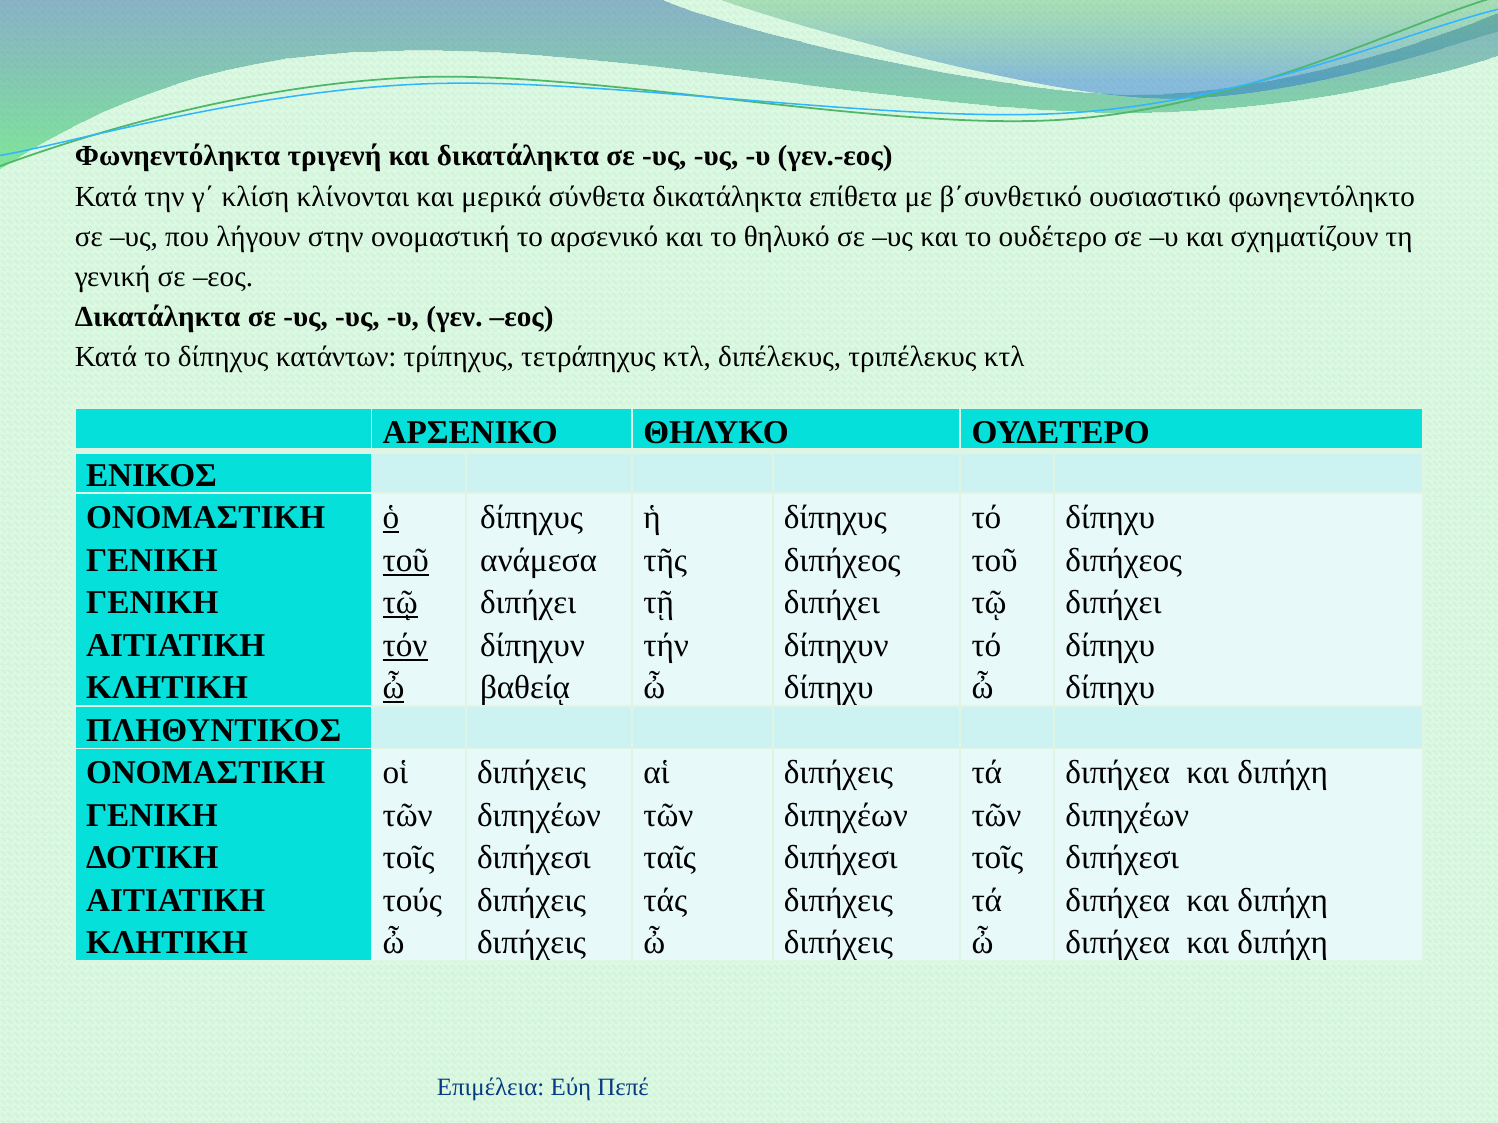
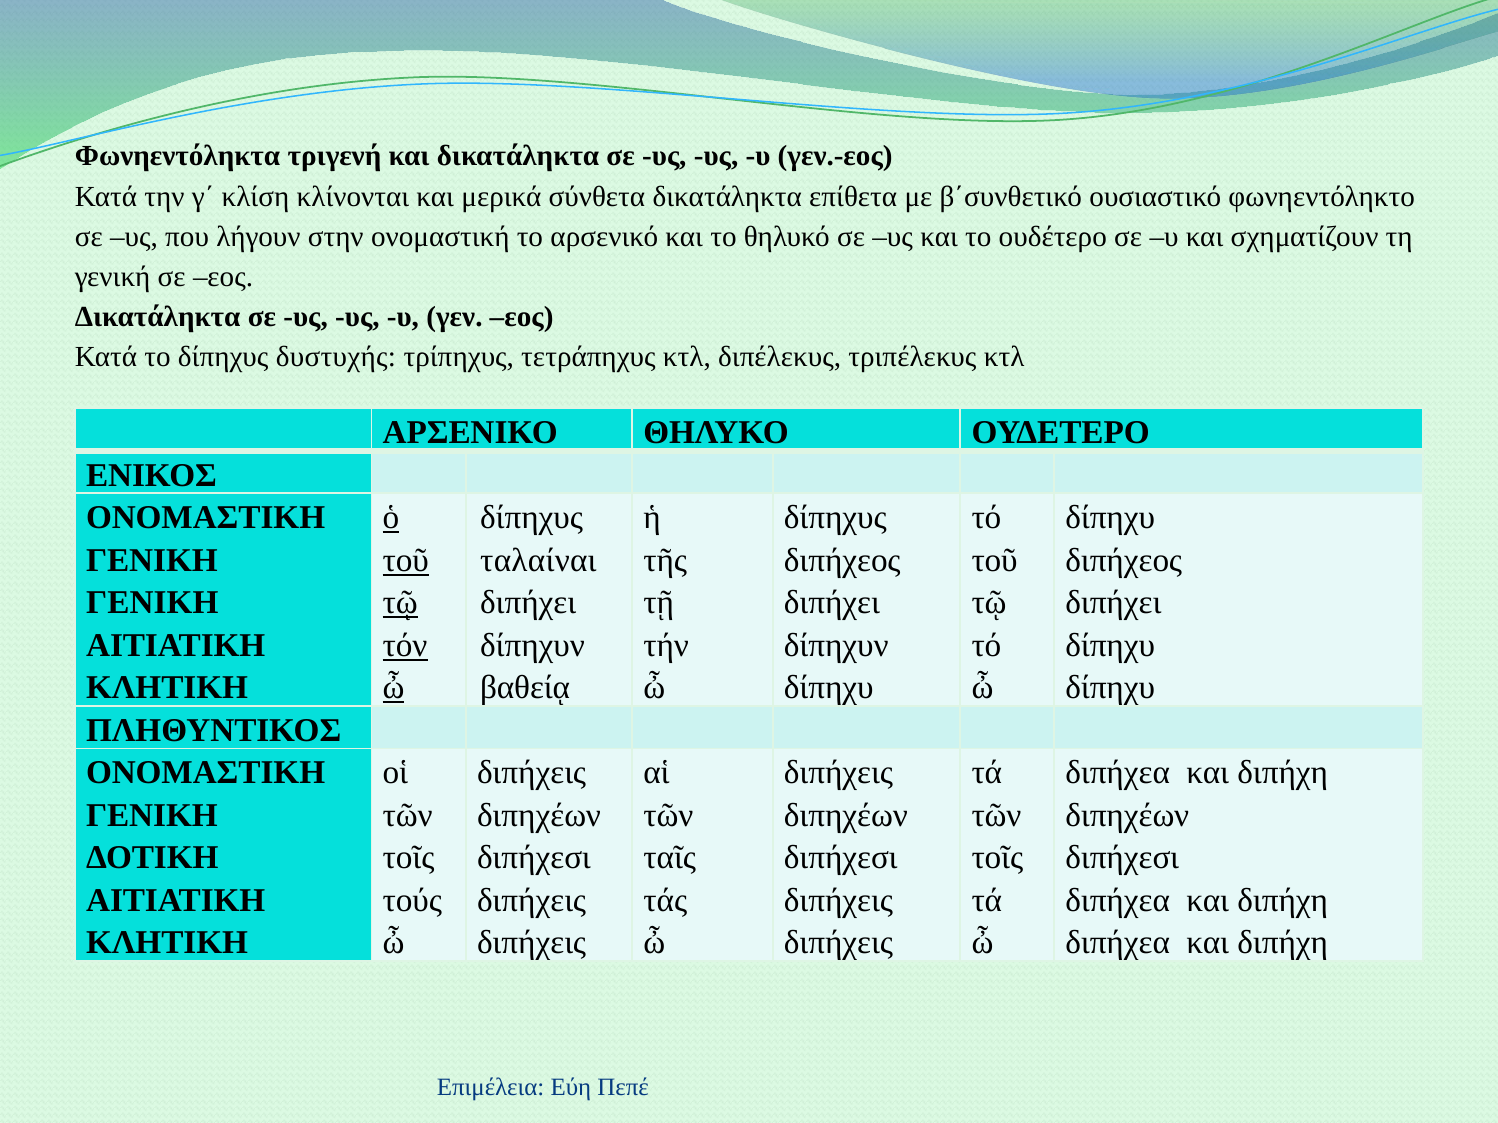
κατάντων: κατάντων -> δυστυχής
ανάμεσα: ανάμεσα -> ταλαίναι
